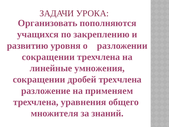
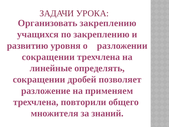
Организовать пополняются: пополняются -> закреплению
умножения: умножения -> определять
дробей трехчлена: трехчлена -> позволяет
уравнения: уравнения -> повторили
